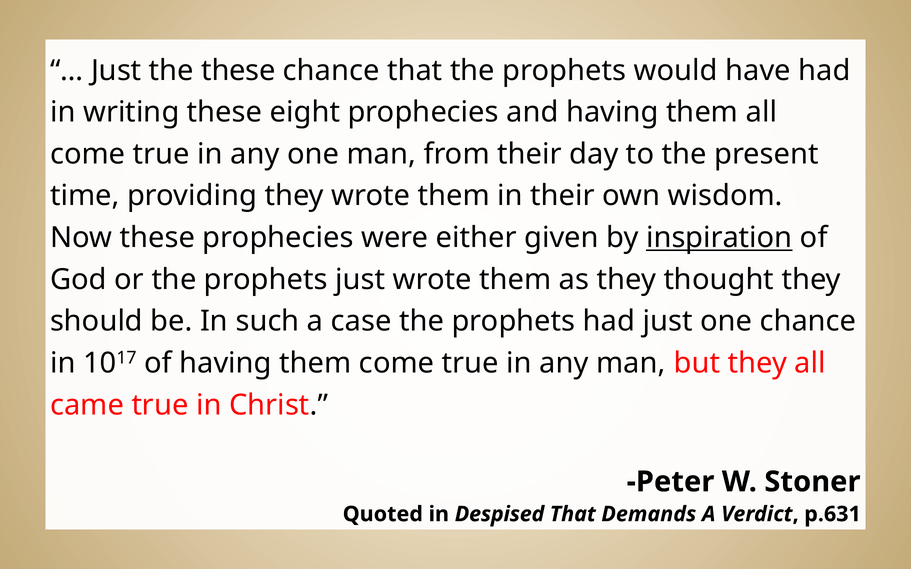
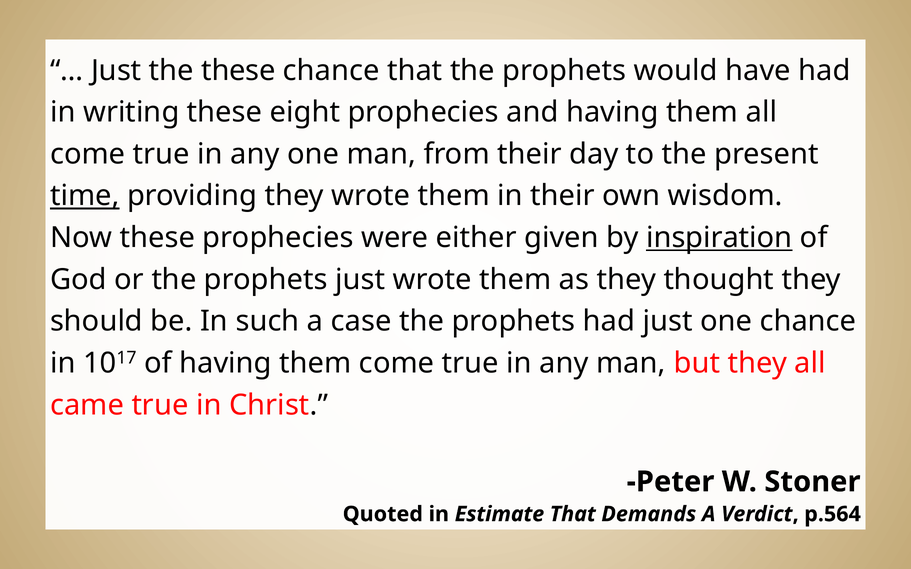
time underline: none -> present
Despised: Despised -> Estimate
p.631: p.631 -> p.564
